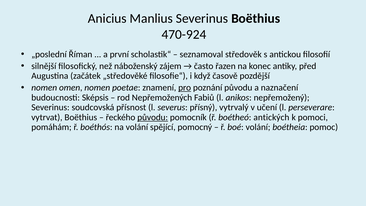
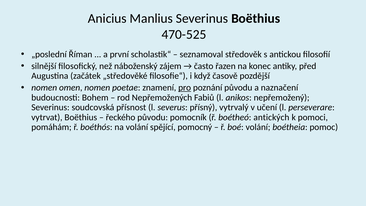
470-924: 470-924 -> 470-525
Sképsis: Sképsis -> Bohem
původu at (153, 117) underline: present -> none
